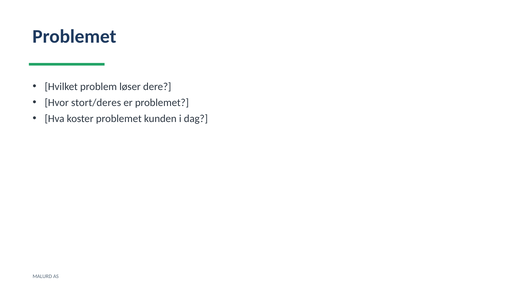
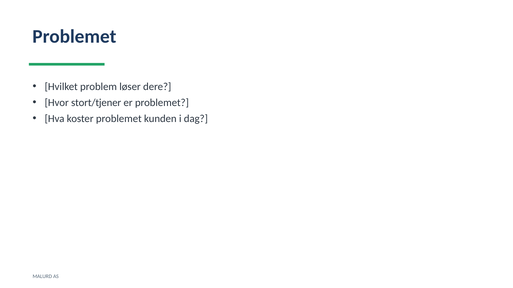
stort/deres: stort/deres -> stort/tjener
